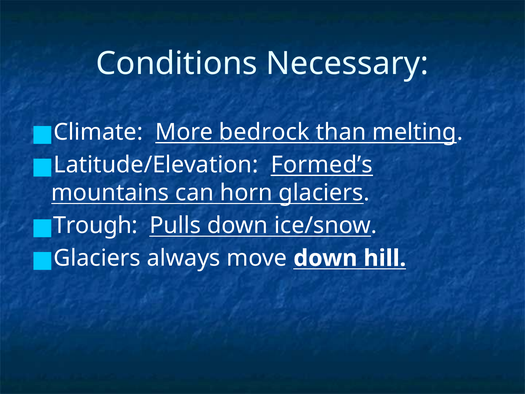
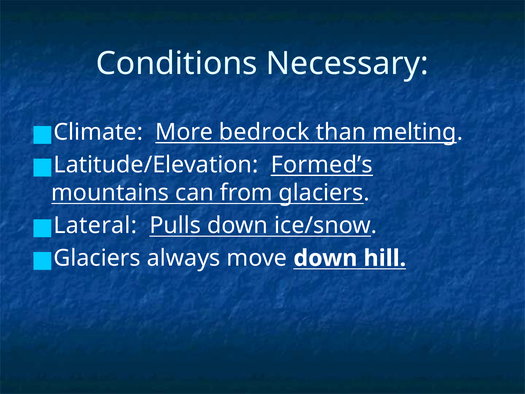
horn: horn -> from
Trough: Trough -> Lateral
